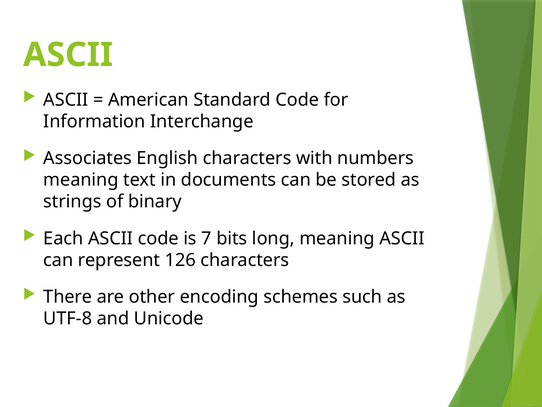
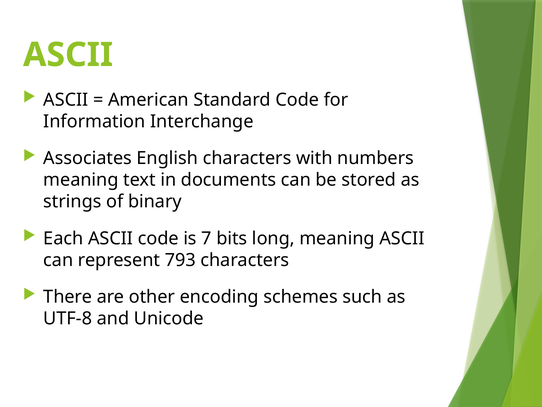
126: 126 -> 793
